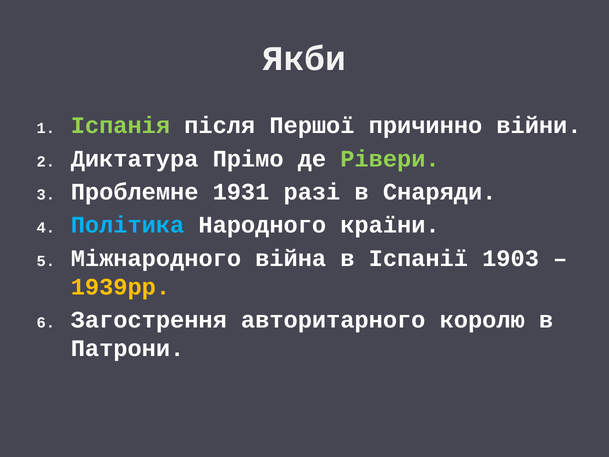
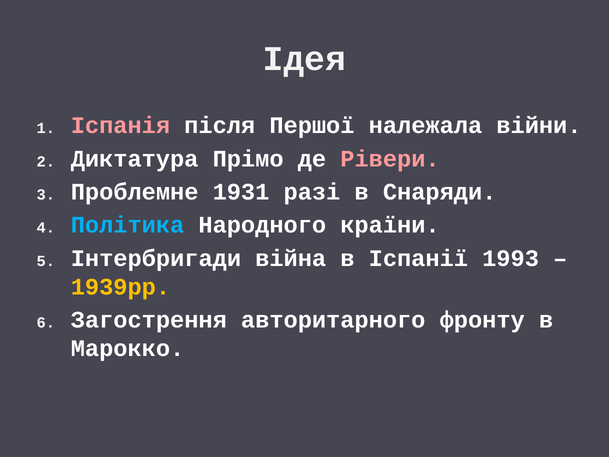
Якби: Якби -> Ідея
Іспанія colour: light green -> pink
причинно: причинно -> належала
Рівери colour: light green -> pink
Міжнародного: Міжнародного -> Інтербригади
1903: 1903 -> 1993
королю: королю -> фронту
Патрони: Патрони -> Марокко
